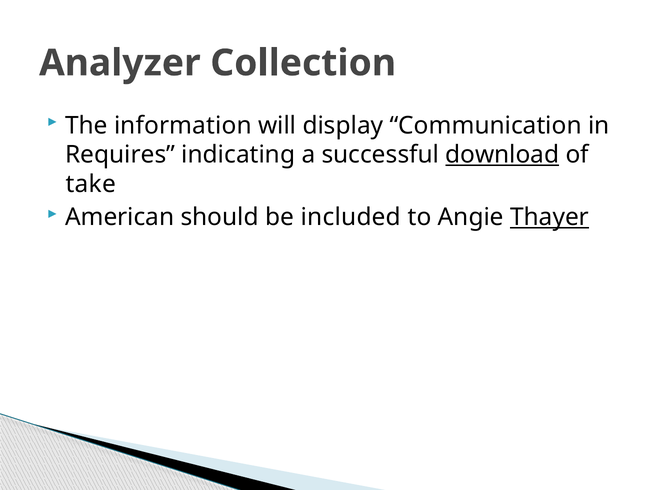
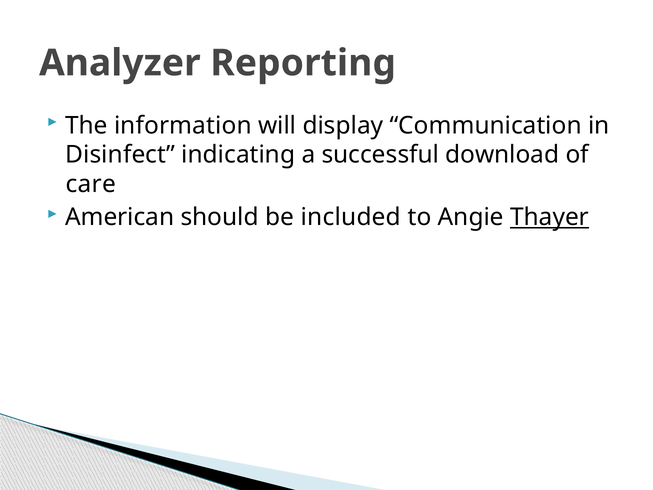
Collection: Collection -> Reporting
Requires: Requires -> Disinfect
download underline: present -> none
take: take -> care
